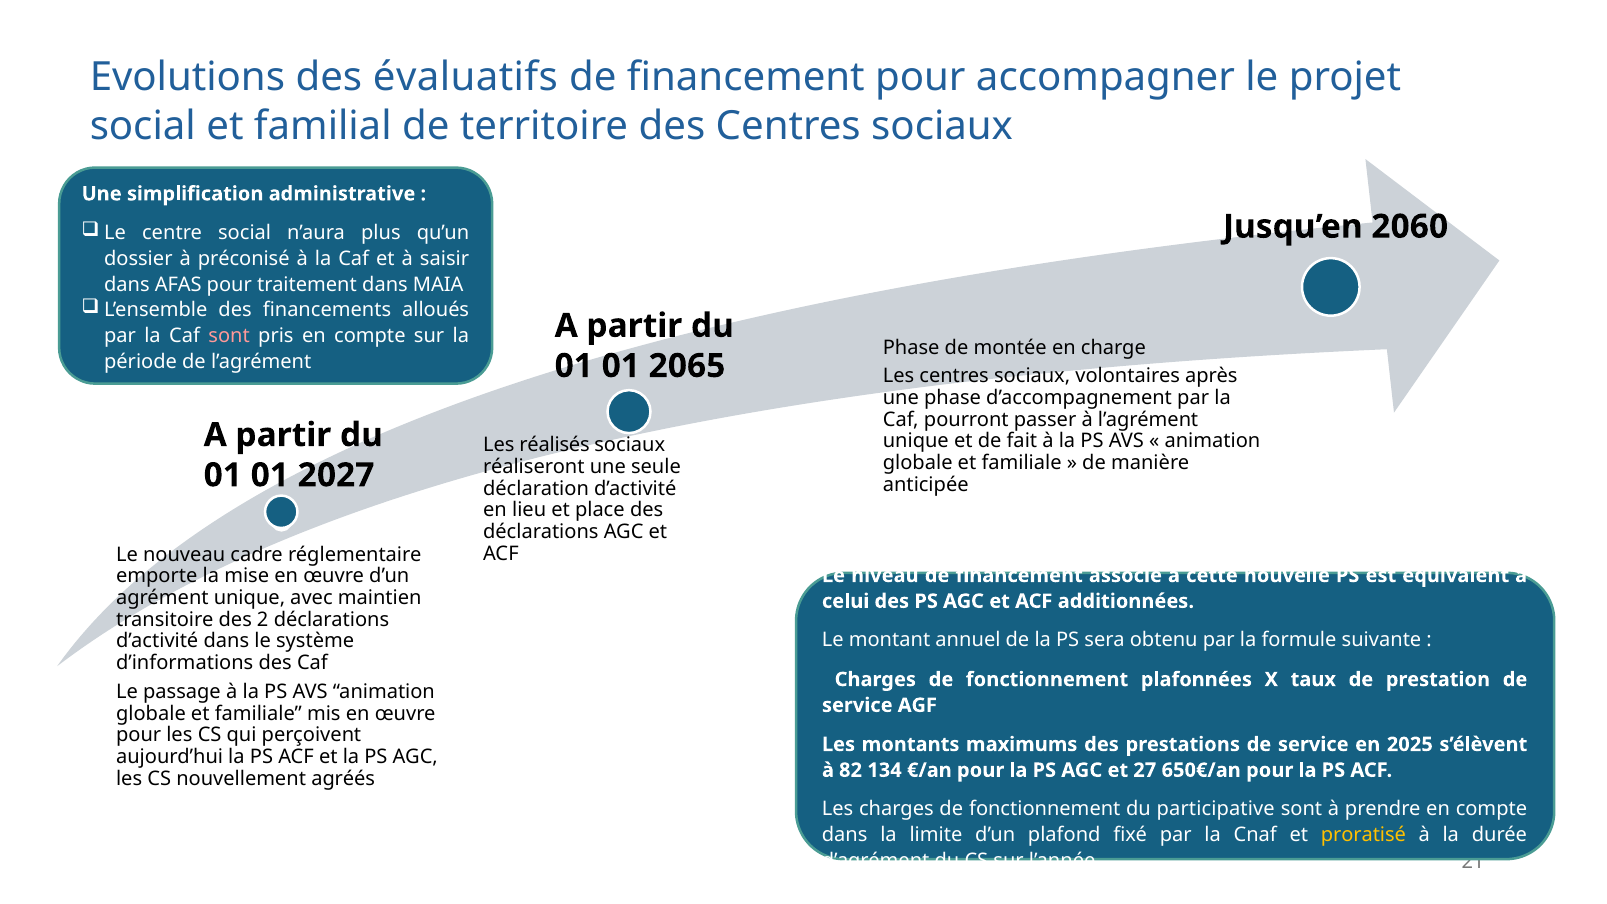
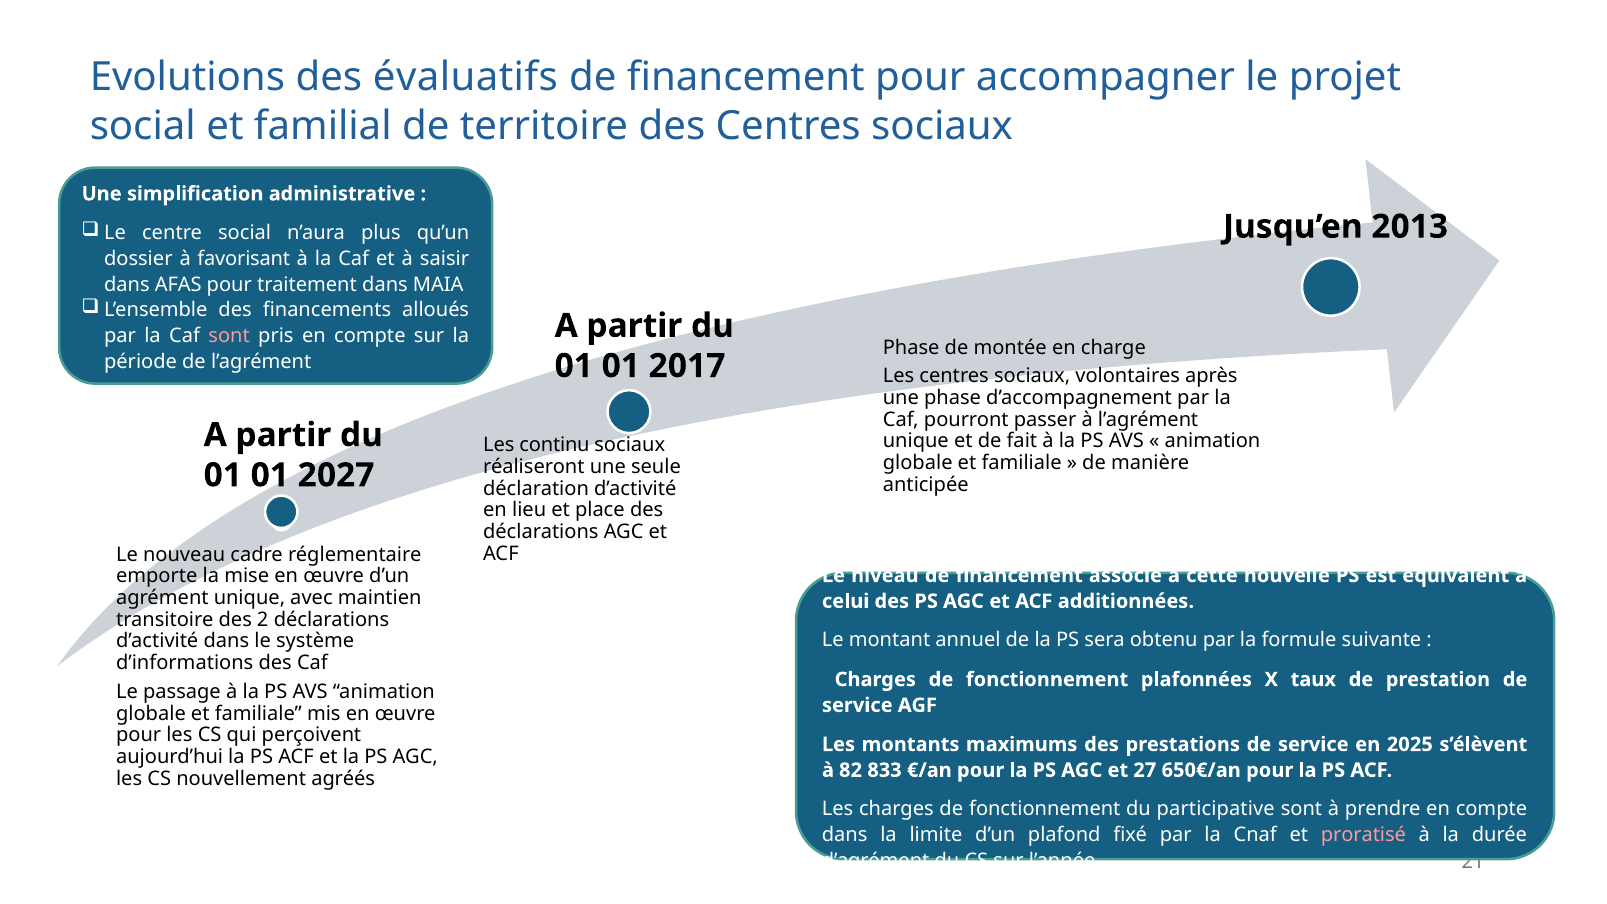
2060: 2060 -> 2013
préconisé: préconisé -> favorisant
2065: 2065 -> 2017
réalisés: réalisés -> continu
134: 134 -> 833
proratisé colour: yellow -> pink
